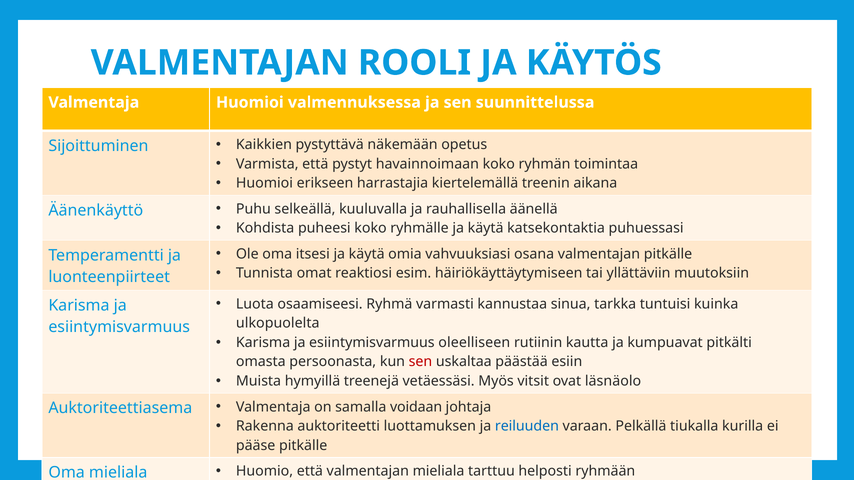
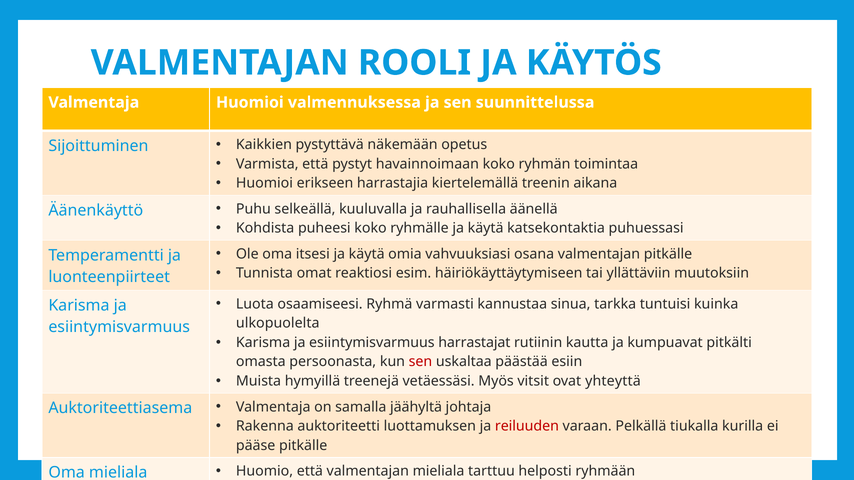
oleelliseen: oleelliseen -> harrastajat
läsnäolo: läsnäolo -> yhteyttä
voidaan: voidaan -> jäähyltä
reiluuden colour: blue -> red
